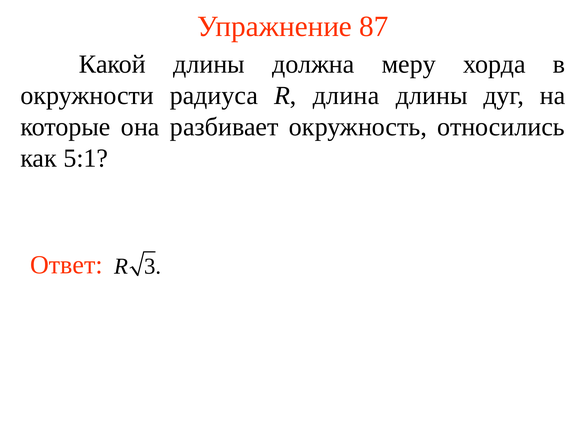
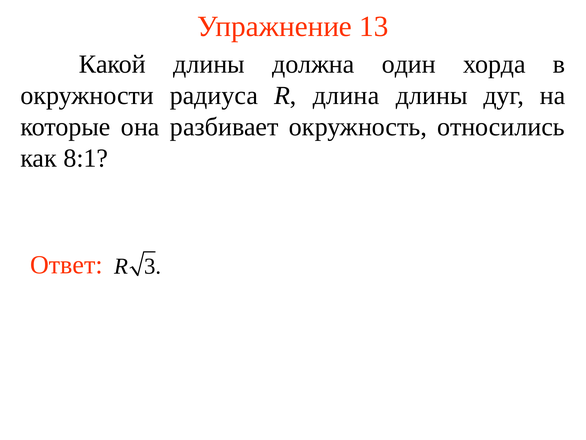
87: 87 -> 13
меру: меру -> один
5:1: 5:1 -> 8:1
